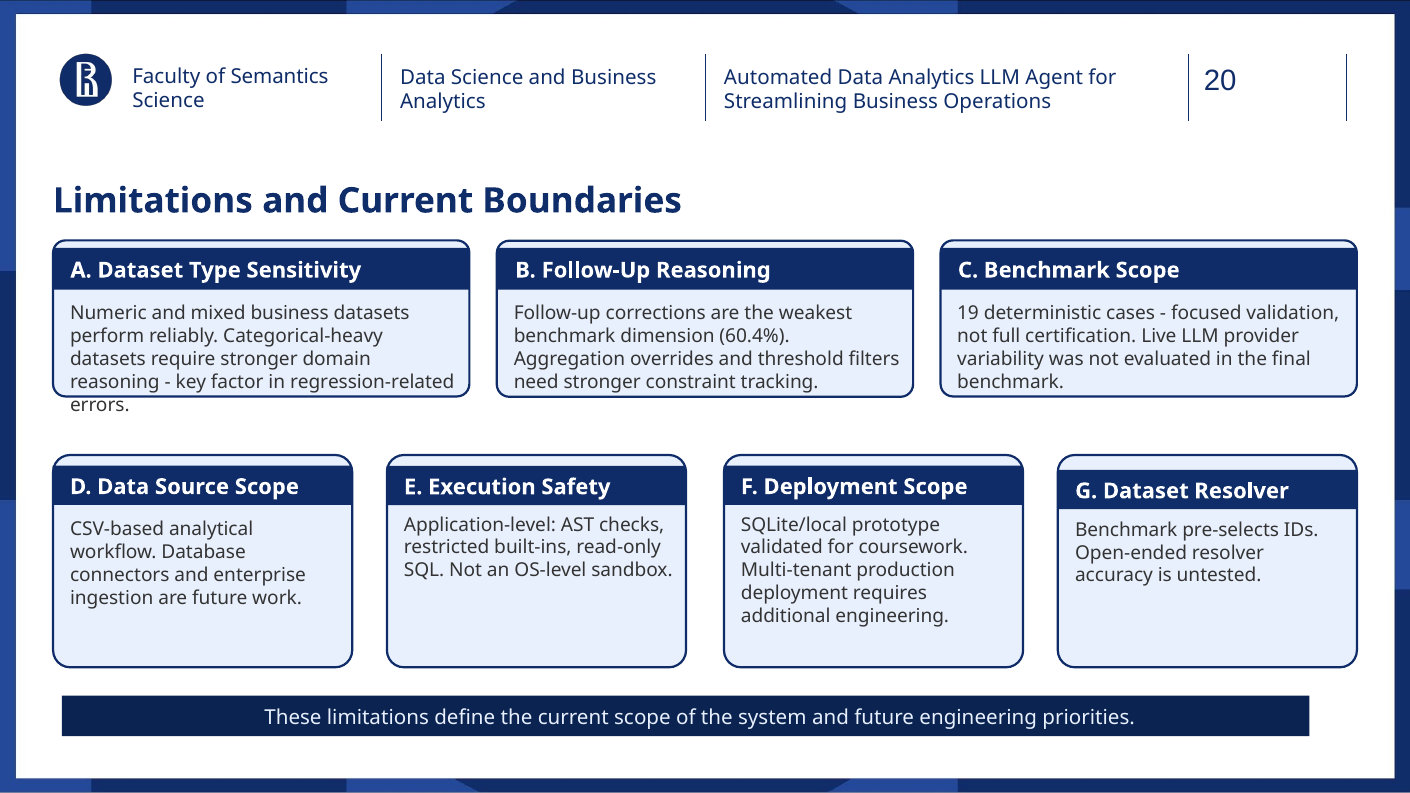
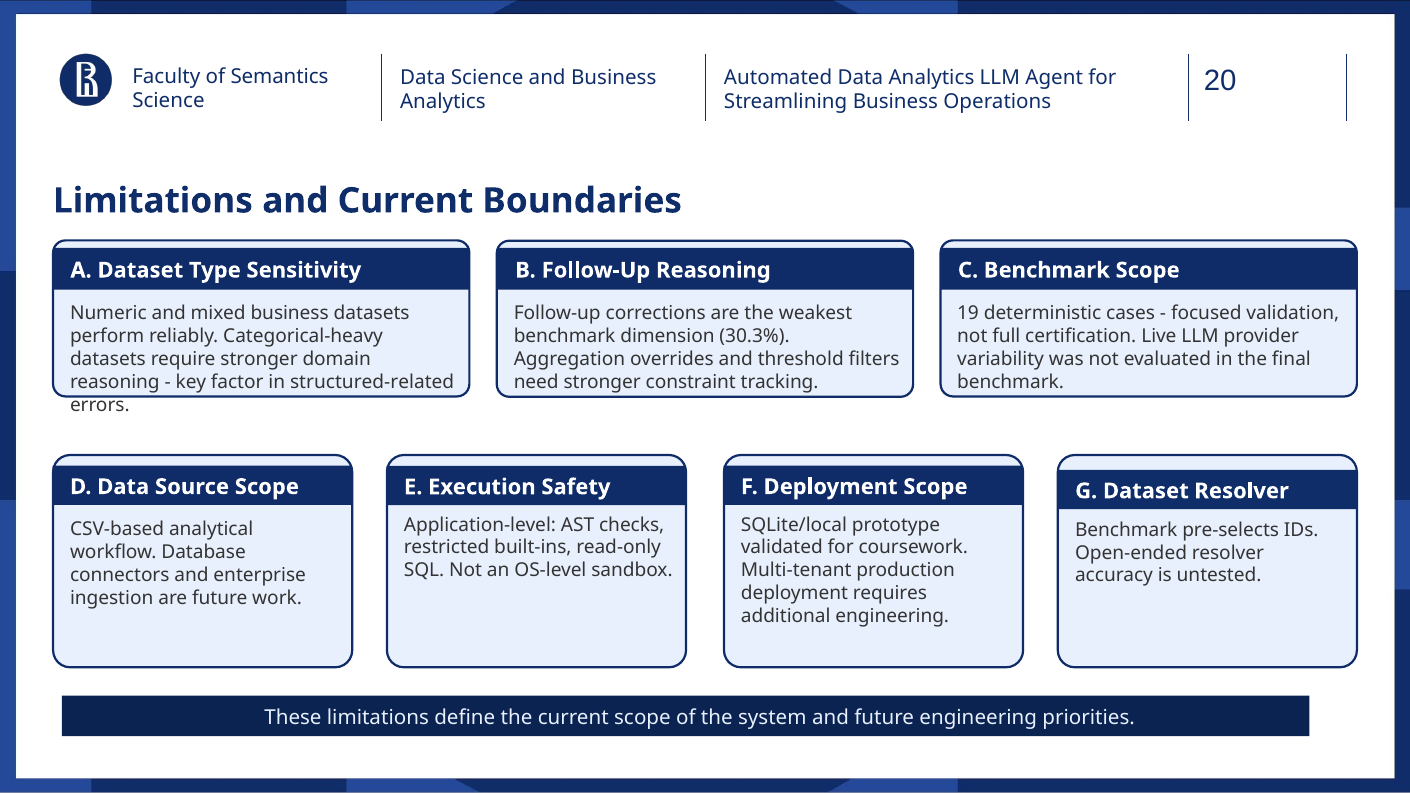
60.4%: 60.4% -> 30.3%
regression-related: regression-related -> structured-related
